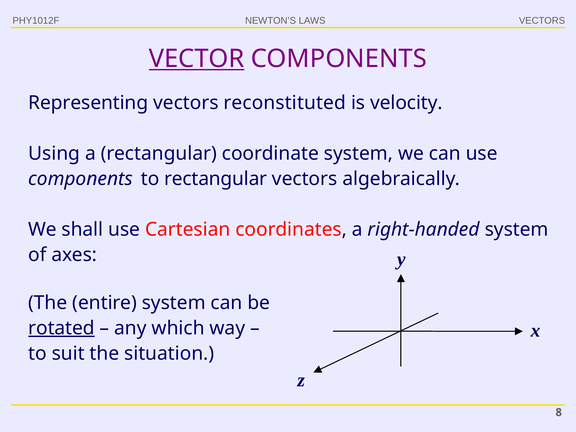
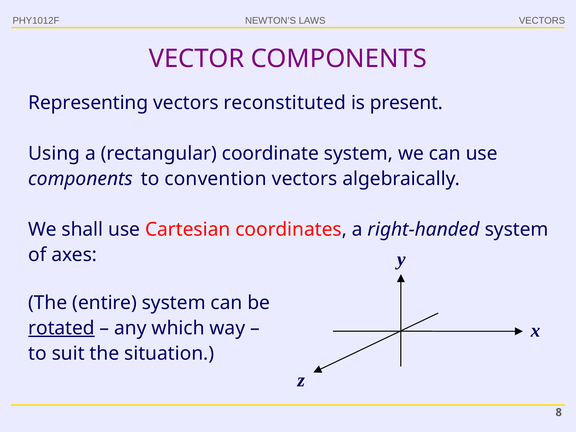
VECTOR underline: present -> none
velocity: velocity -> present
to rectangular: rectangular -> convention
